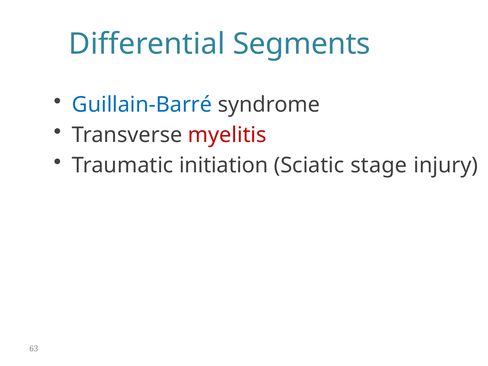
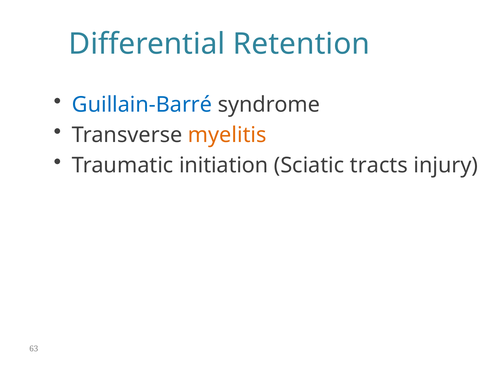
Segments: Segments -> Retention
myelitis colour: red -> orange
stage: stage -> tracts
